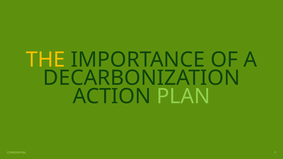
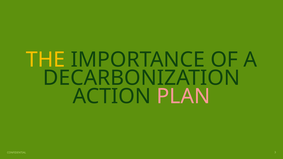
PLAN colour: light green -> pink
